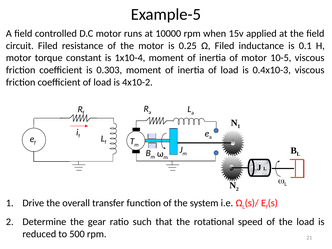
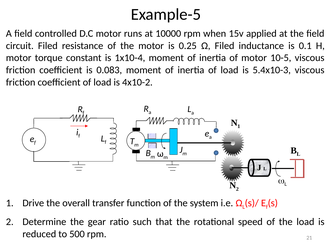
0.303: 0.303 -> 0.083
0.4x10-3: 0.4x10-3 -> 5.4x10-3
